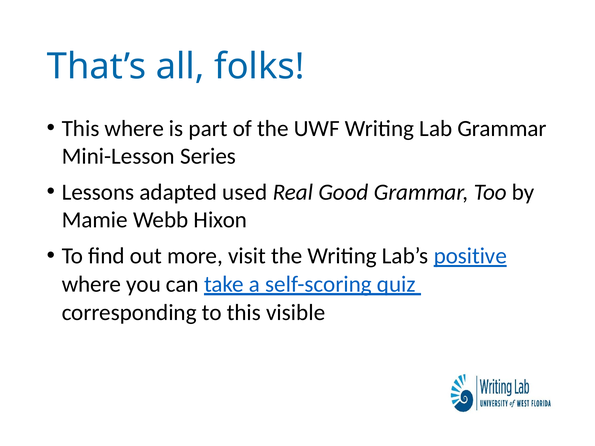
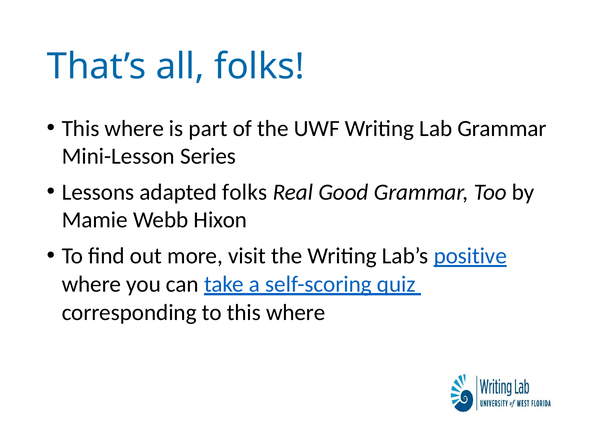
adapted used: used -> folks
to this visible: visible -> where
